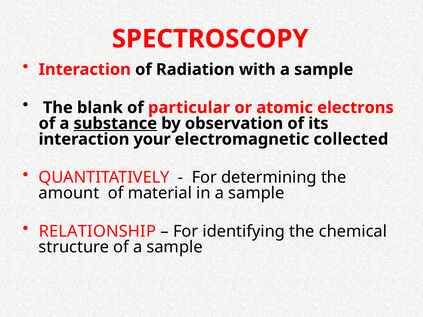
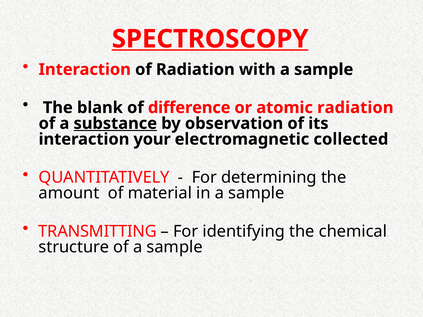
SPECTROSCOPY underline: none -> present
particular: particular -> difference
atomic electrons: electrons -> radiation
RELATIONSHIP: RELATIONSHIP -> TRANSMITTING
